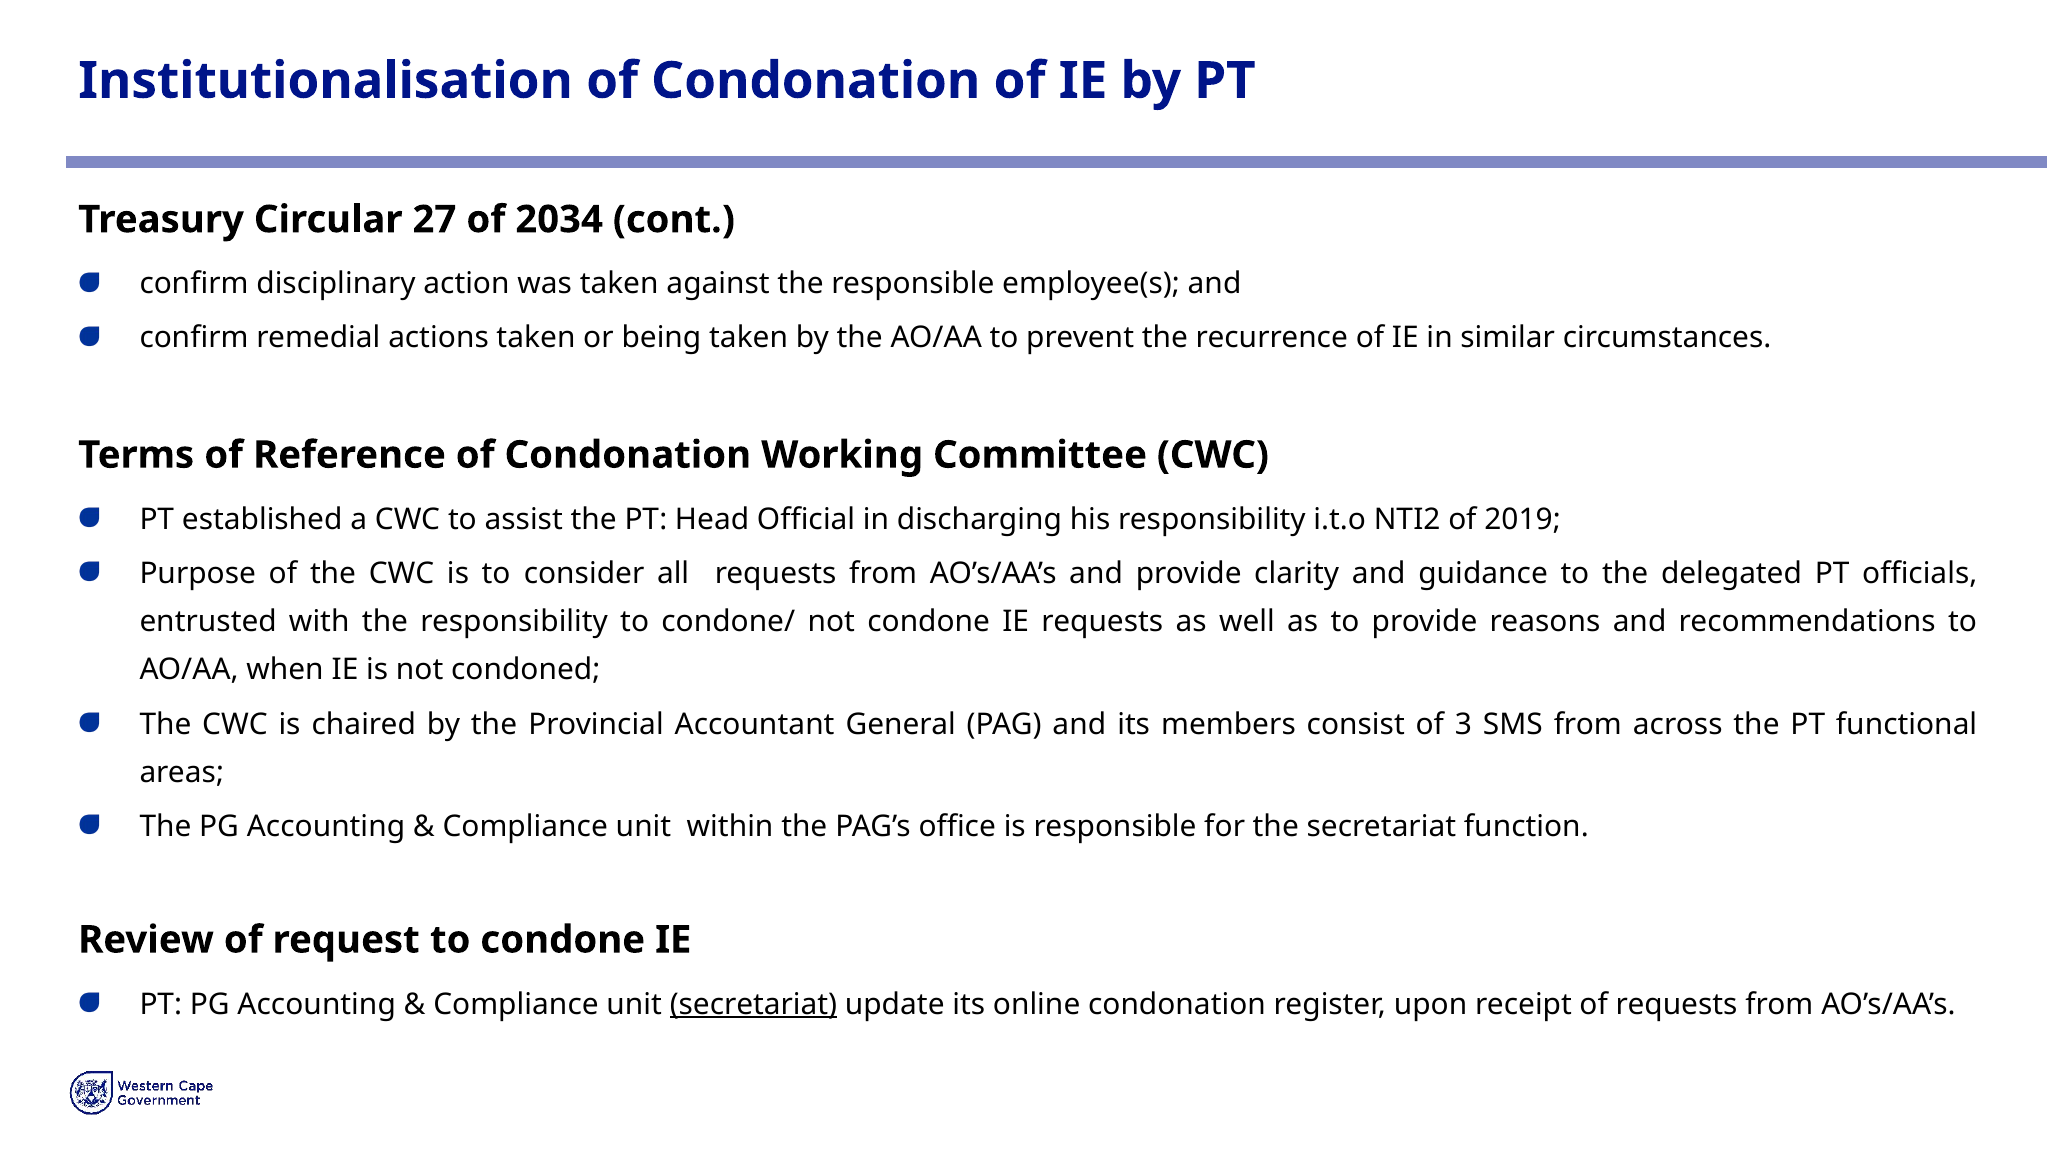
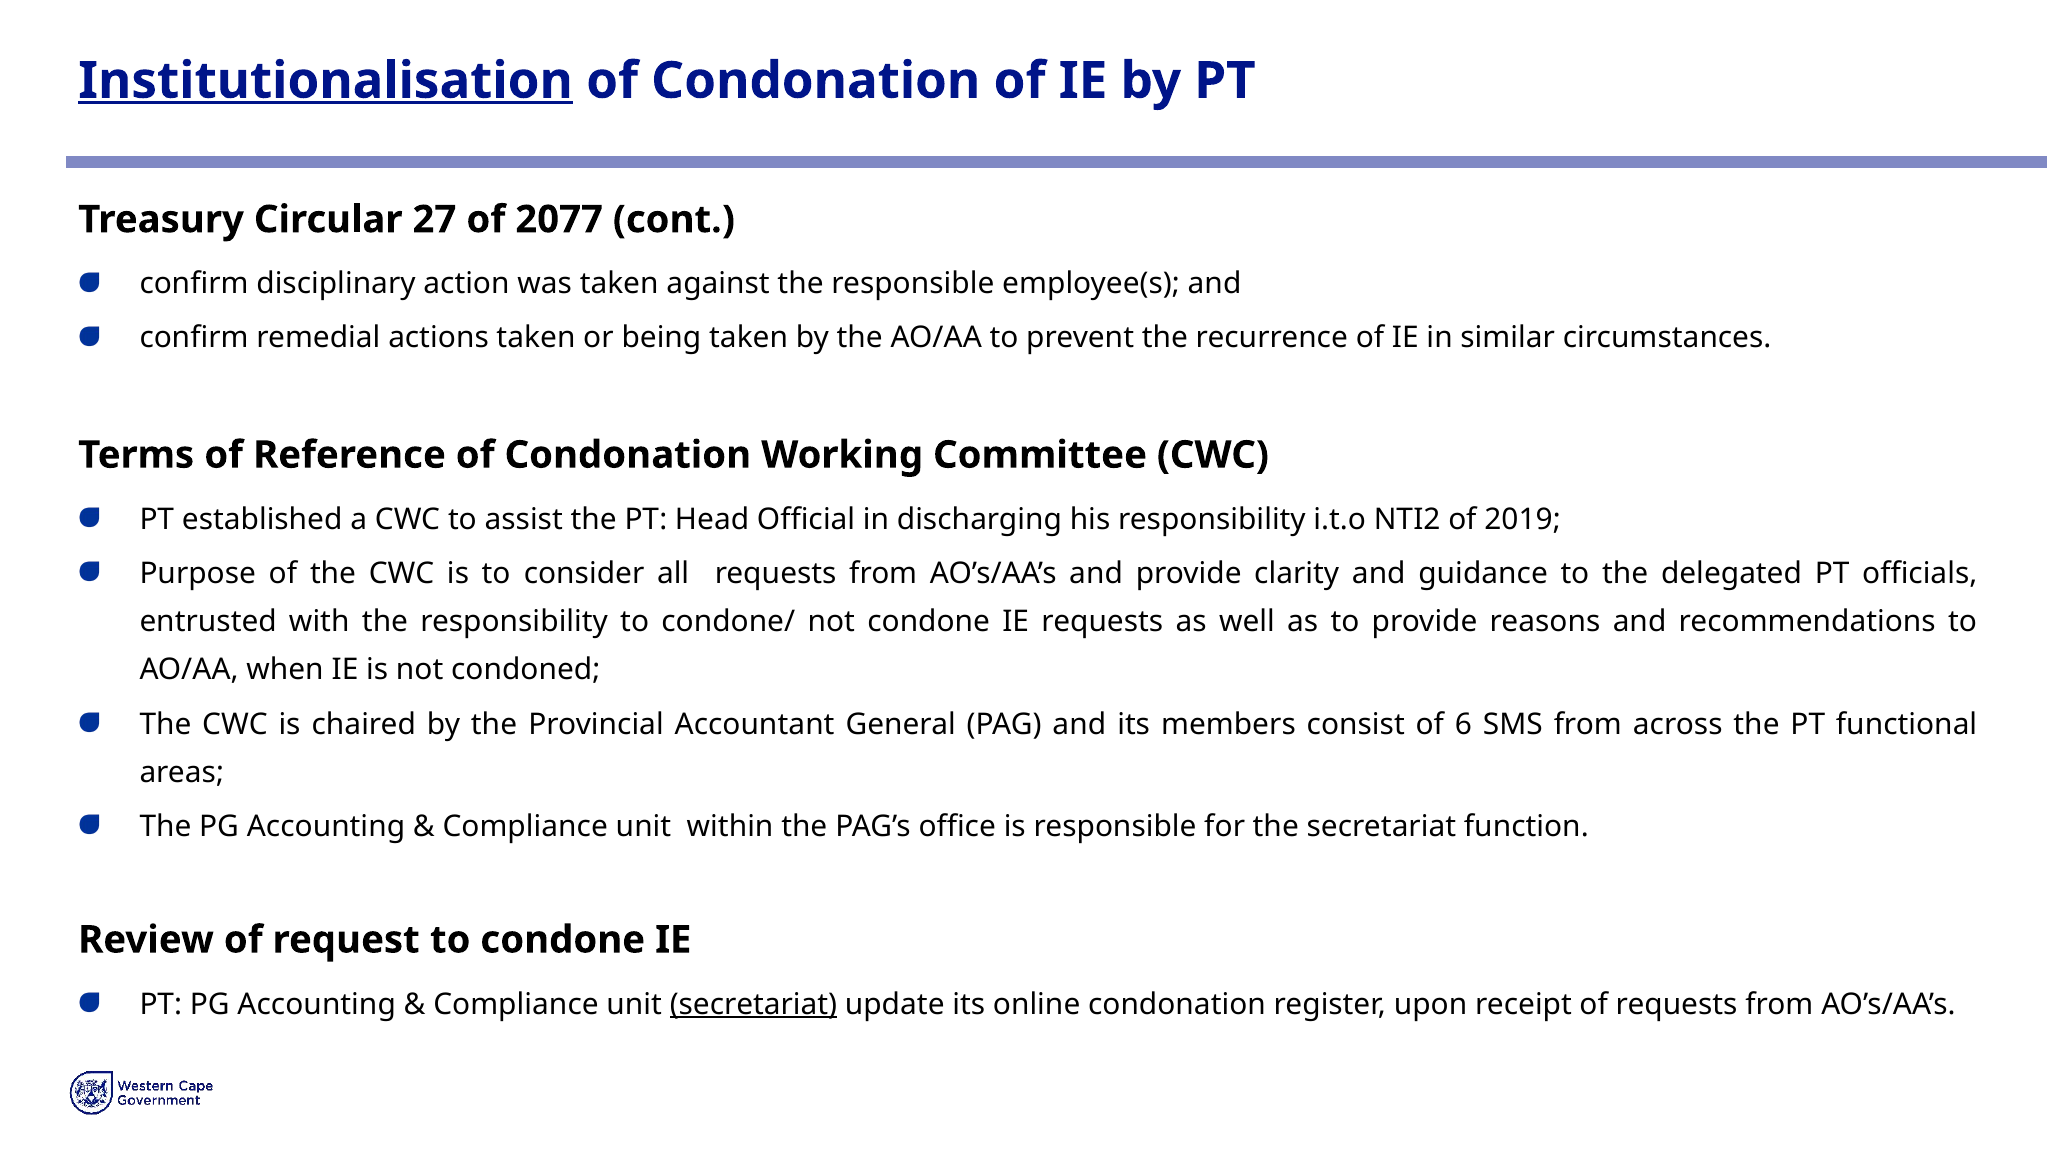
Institutionalisation underline: none -> present
2034: 2034 -> 2077
3: 3 -> 6
